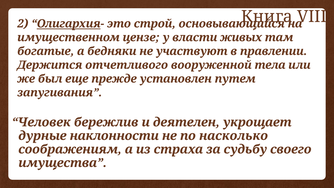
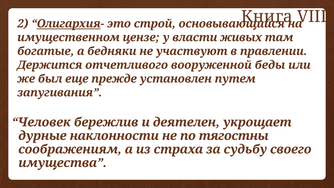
тела: тела -> беды
насколько: насколько -> тягостны
